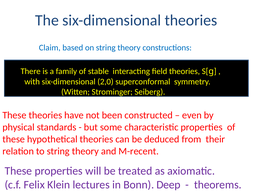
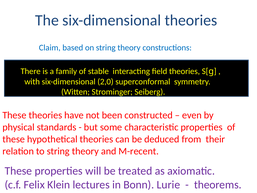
Deep: Deep -> Lurie
